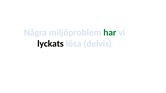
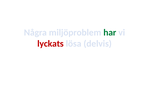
lyckats colour: black -> red
